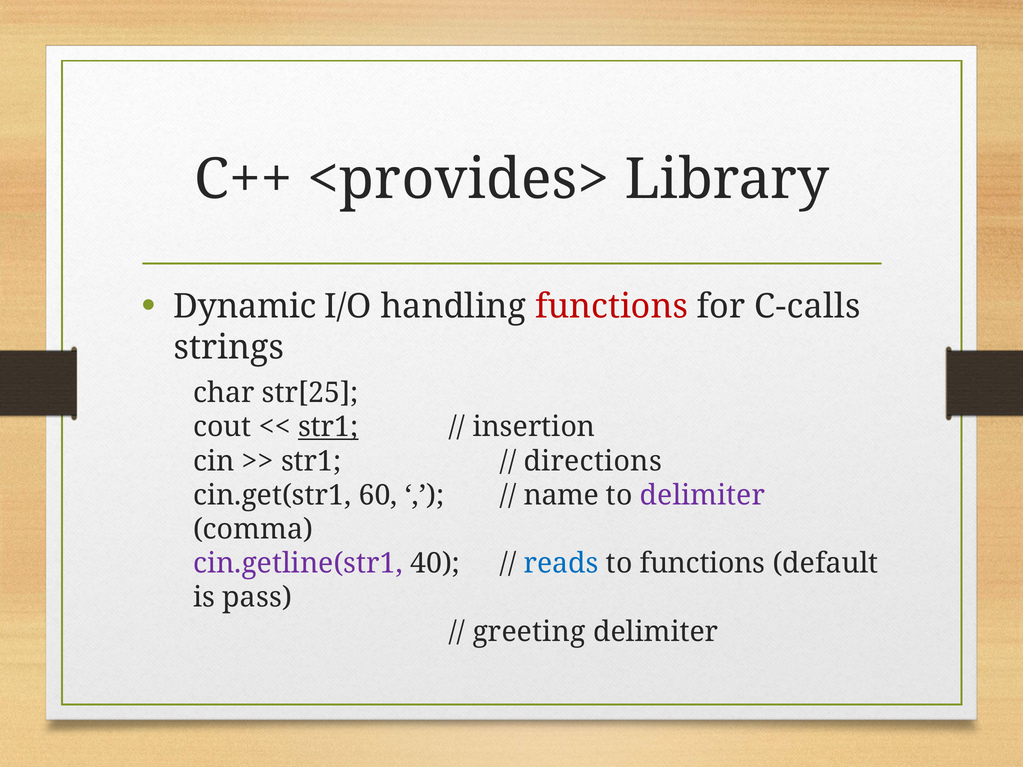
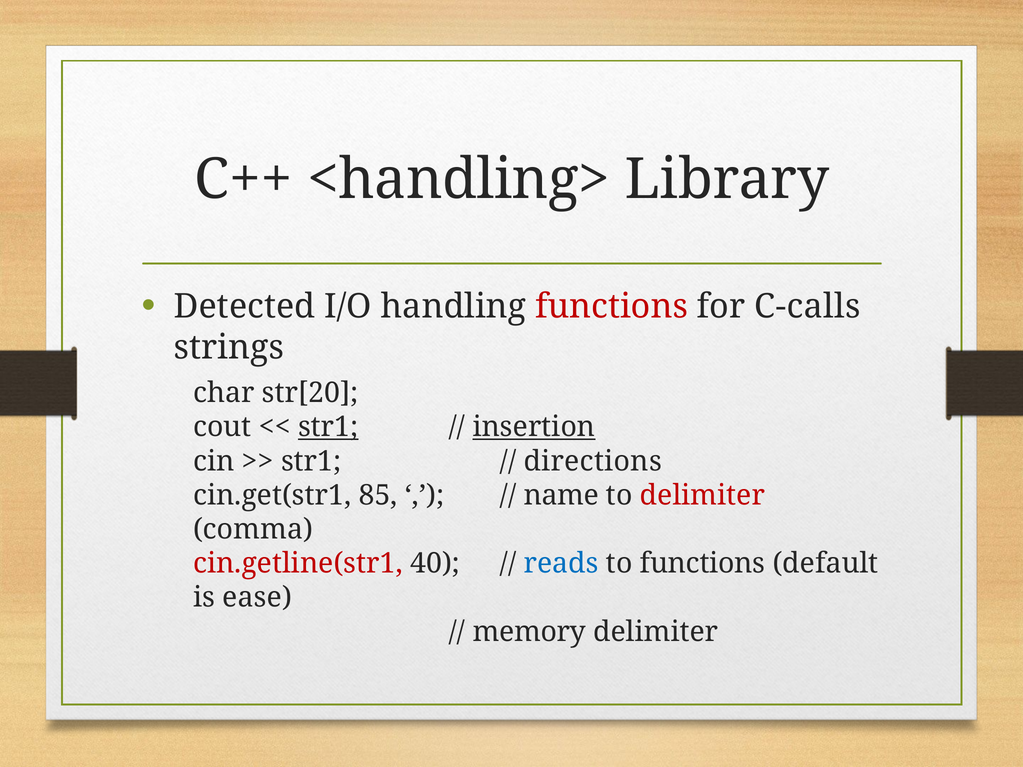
<provides>: <provides> -> <handling>
Dynamic: Dynamic -> Detected
str[25: str[25 -> str[20
insertion underline: none -> present
60: 60 -> 85
delimiter at (702, 495) colour: purple -> red
cin.getline(str1 colour: purple -> red
pass: pass -> ease
greeting: greeting -> memory
